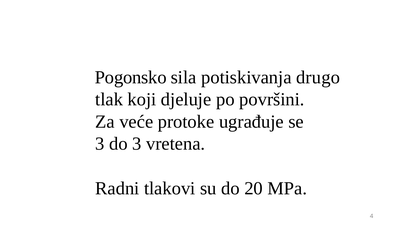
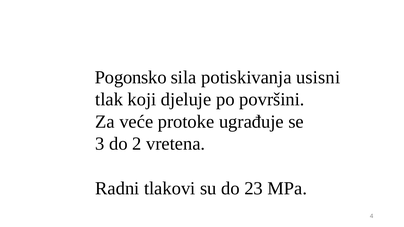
drugo: drugo -> usisni
do 3: 3 -> 2
20: 20 -> 23
